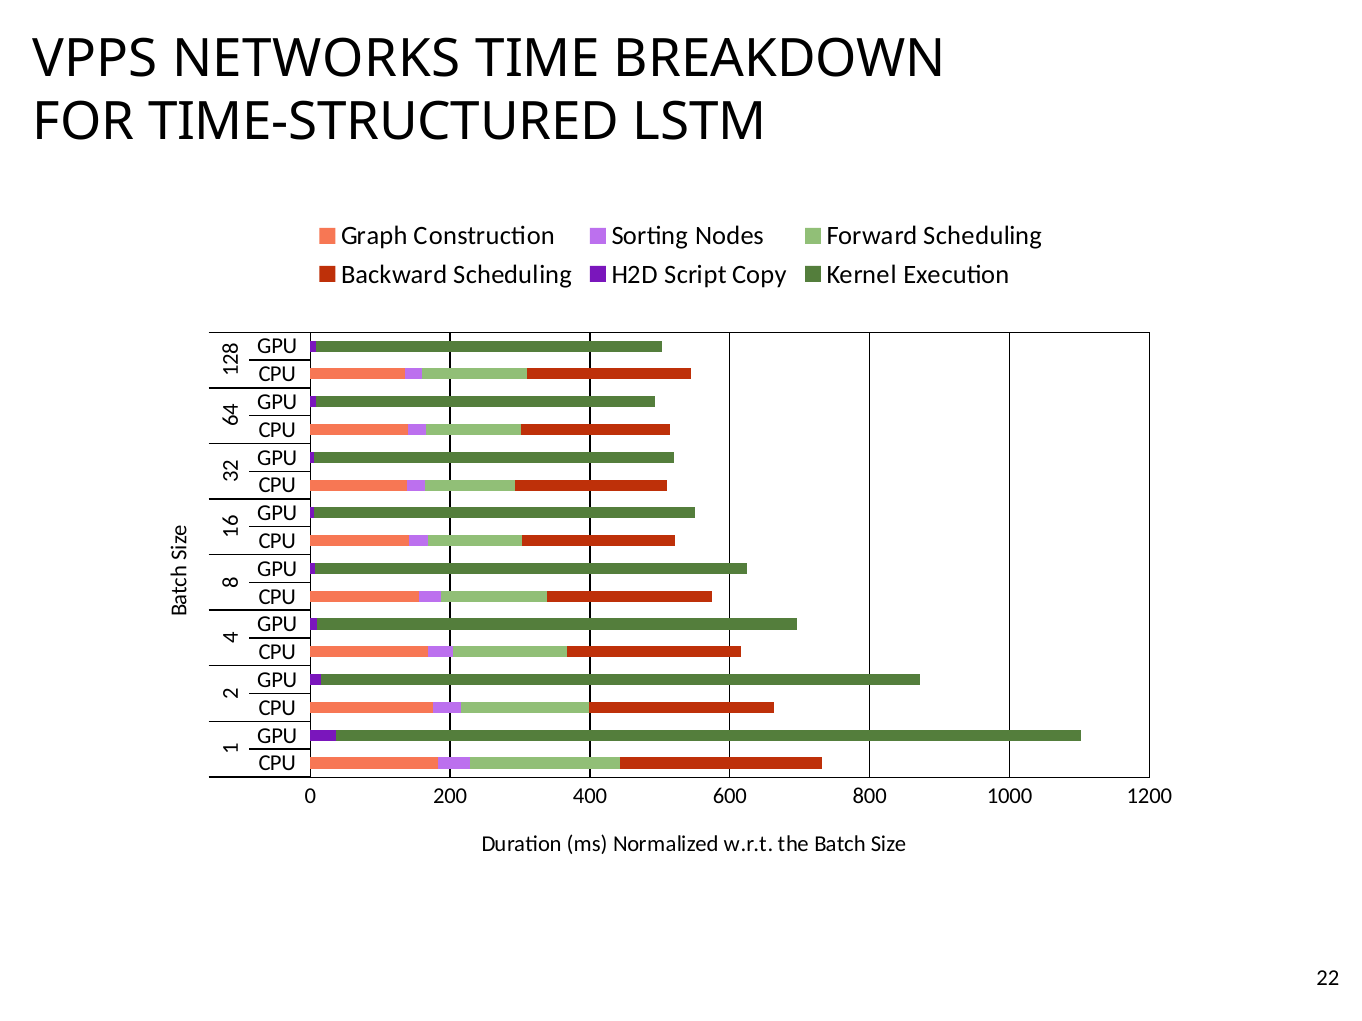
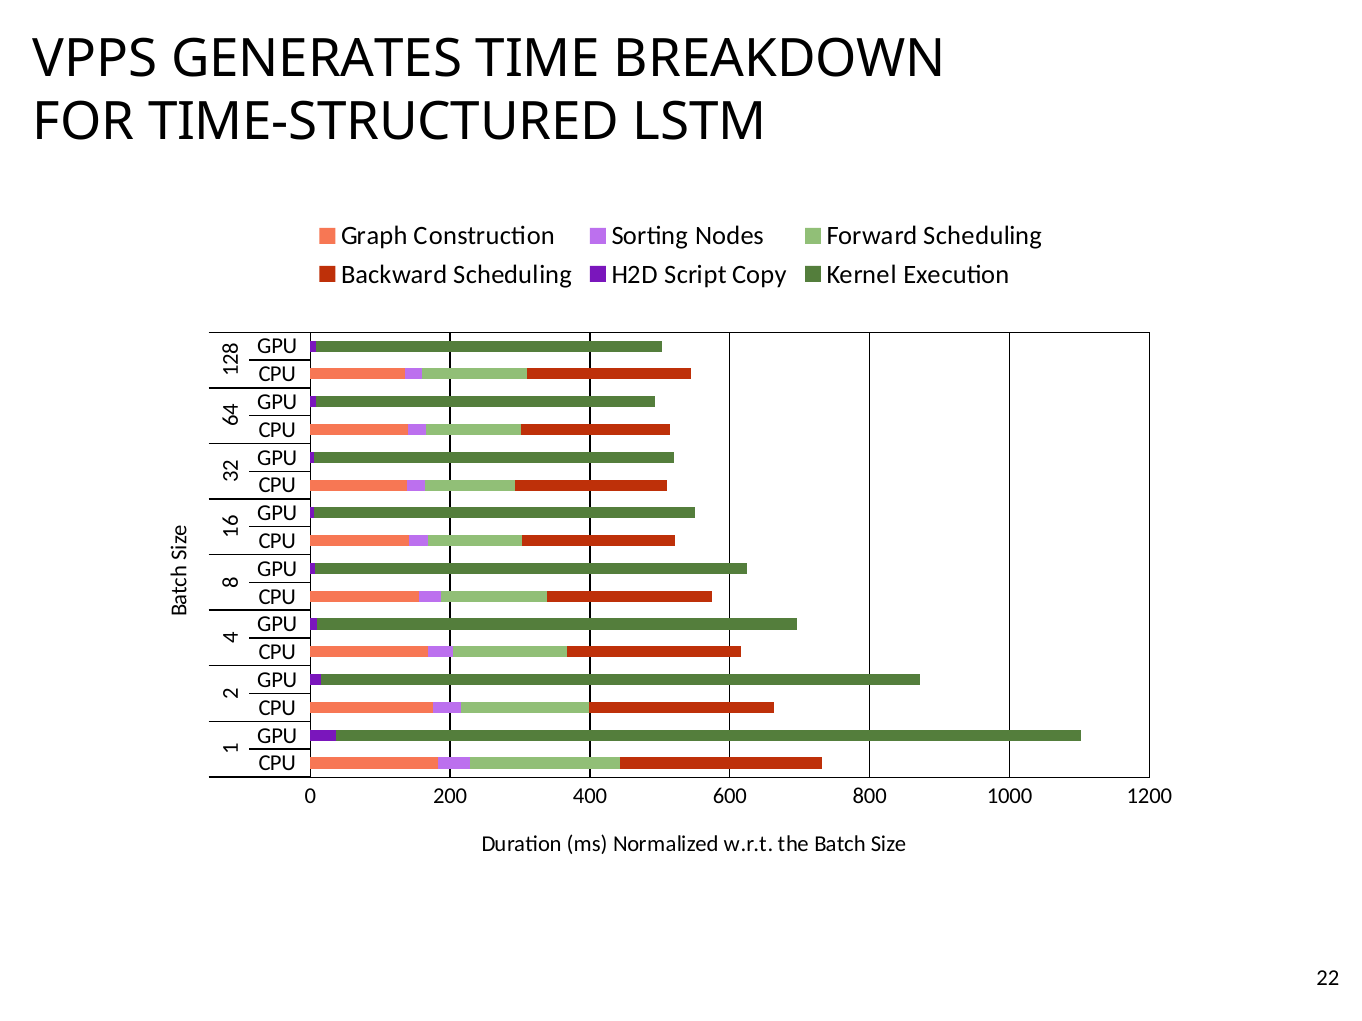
NETWORKS: NETWORKS -> GENERATES
